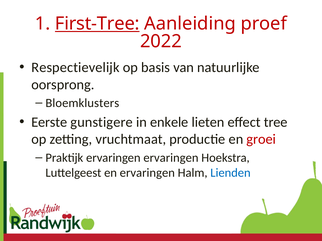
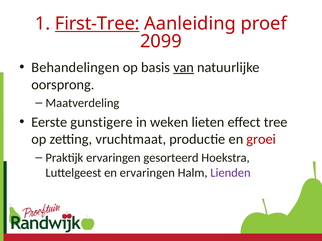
2022: 2022 -> 2099
Respectievelijk: Respectievelijk -> Behandelingen
van underline: none -> present
Bloemklusters: Bloemklusters -> Maatverdeling
enkele: enkele -> weken
ervaringen ervaringen: ervaringen -> gesorteerd
Lienden colour: blue -> purple
